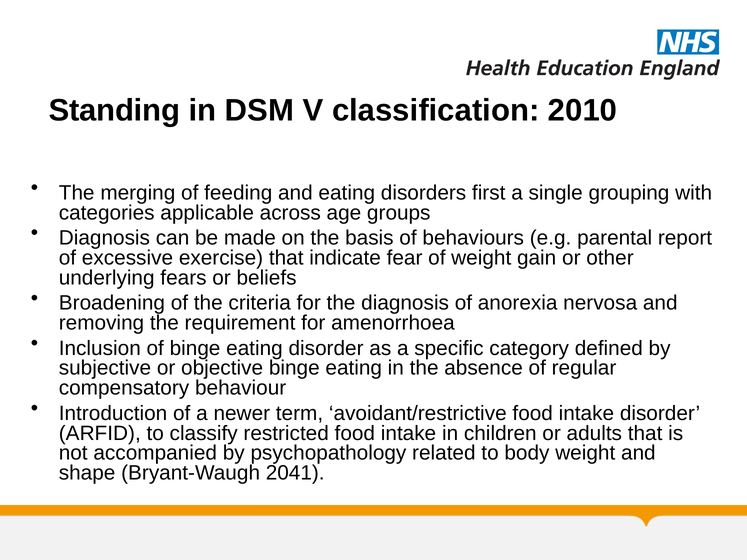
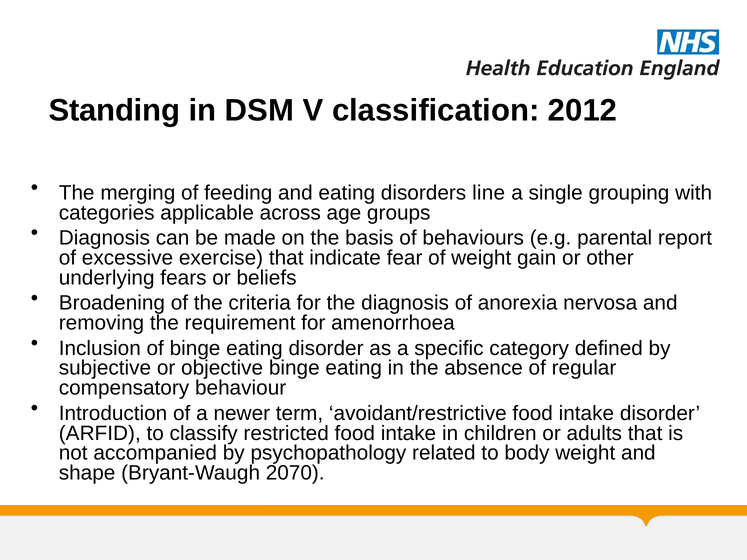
2010: 2010 -> 2012
first: first -> line
2041: 2041 -> 2070
